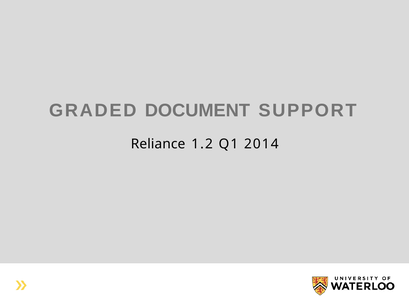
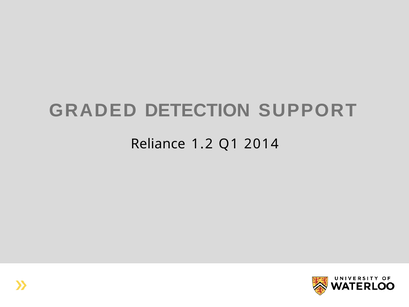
DOCUMENT: DOCUMENT -> DETECTION
